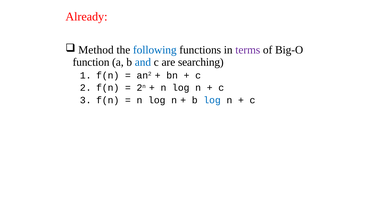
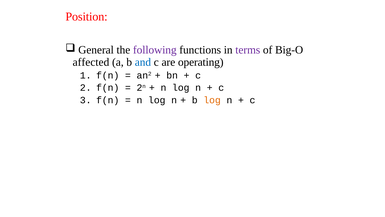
Already: Already -> Position
Method: Method -> General
following colour: blue -> purple
function: function -> affected
searching: searching -> operating
log at (212, 100) colour: blue -> orange
